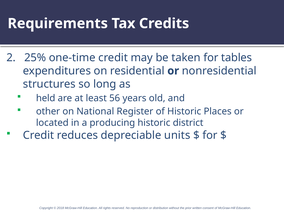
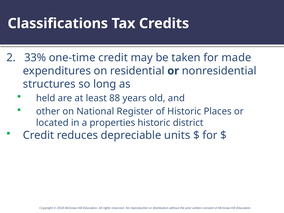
Requirements: Requirements -> Classifications
25%: 25% -> 33%
tables: tables -> made
56: 56 -> 88
producing: producing -> properties
